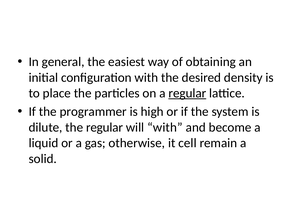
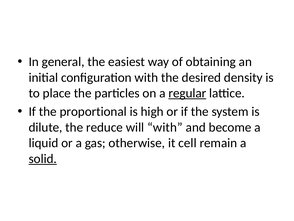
programmer: programmer -> proportional
the regular: regular -> reduce
solid underline: none -> present
